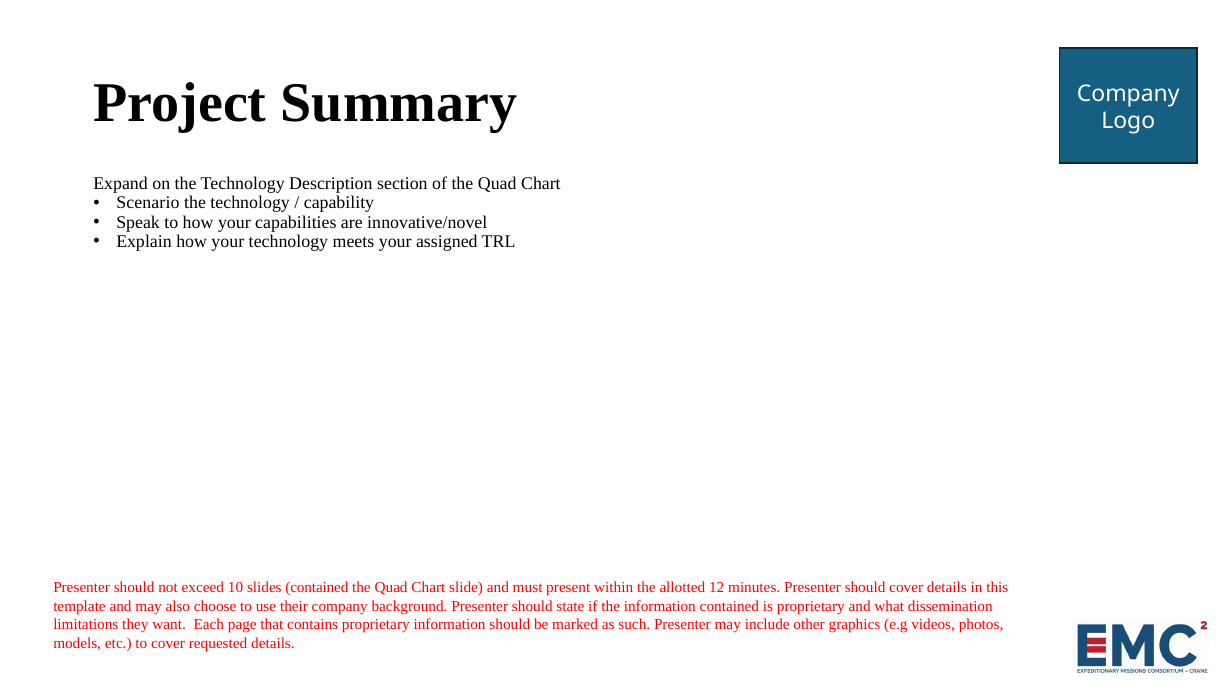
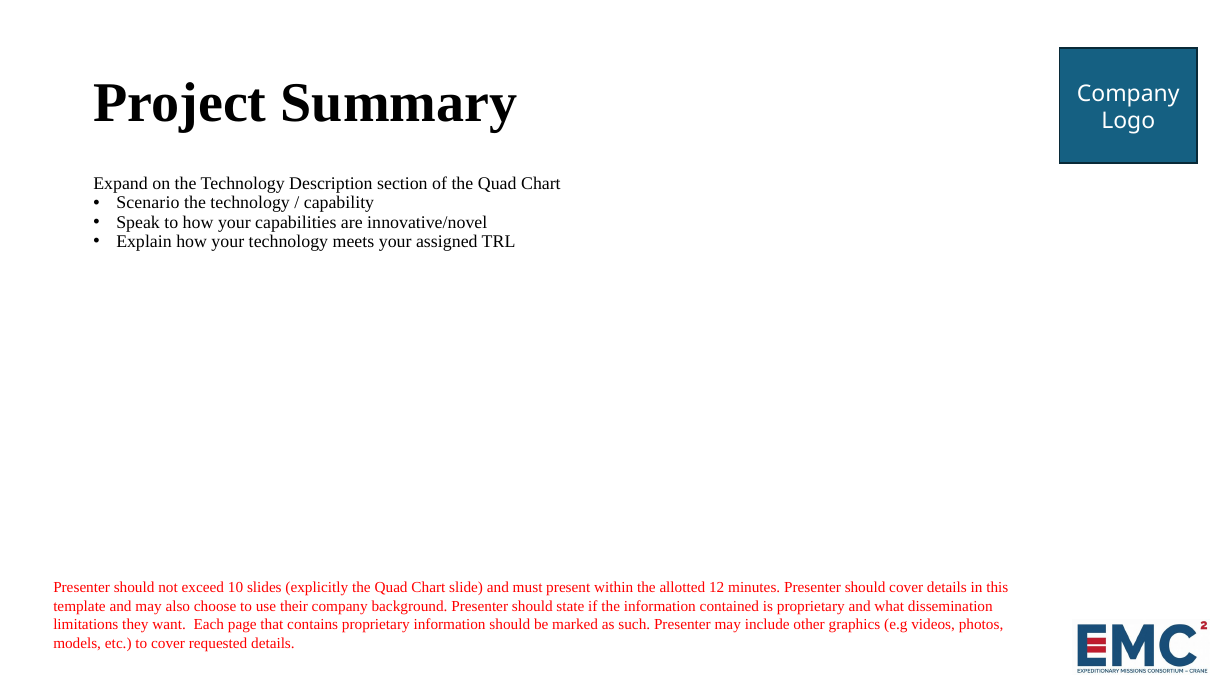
slides contained: contained -> explicitly
